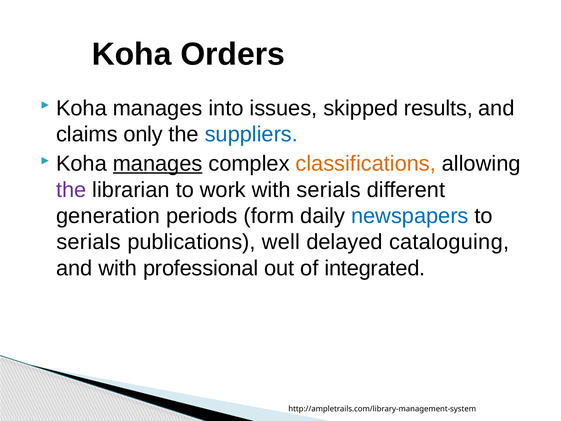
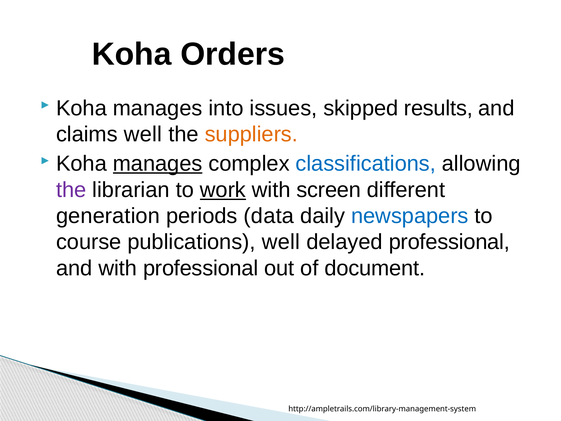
claims only: only -> well
suppliers colour: blue -> orange
classifications colour: orange -> blue
work underline: none -> present
with serials: serials -> screen
form: form -> data
serials at (89, 242): serials -> course
delayed cataloguing: cataloguing -> professional
integrated: integrated -> document
